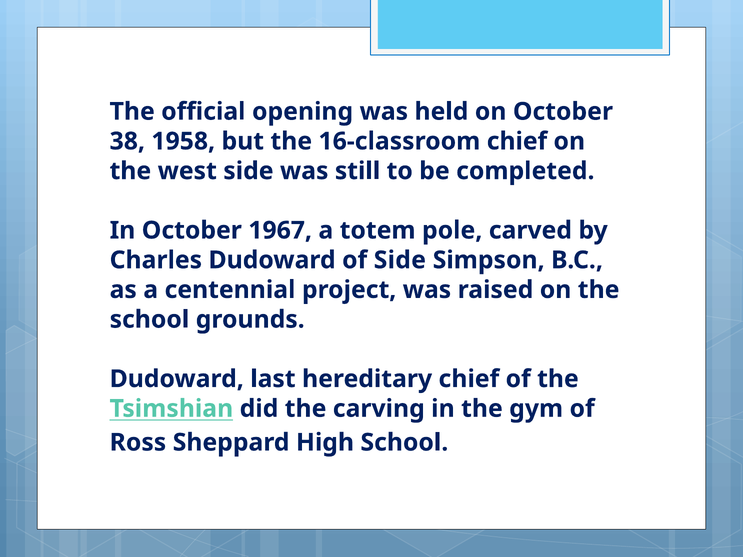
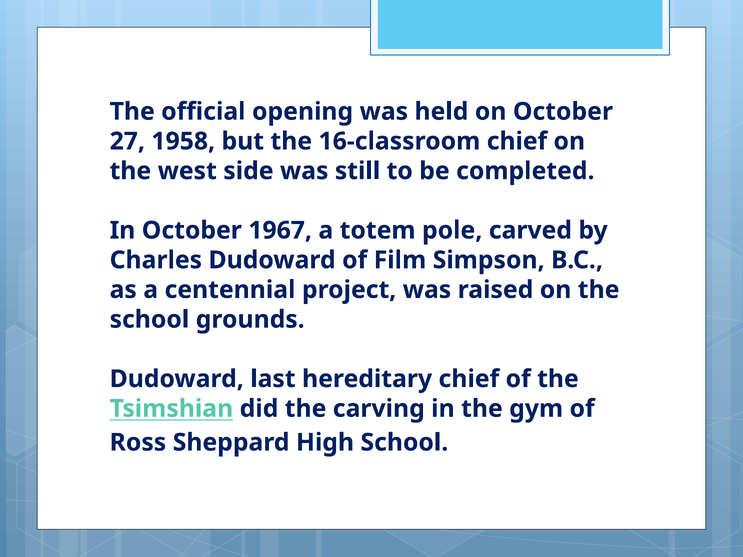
38: 38 -> 27
of Side: Side -> Film
